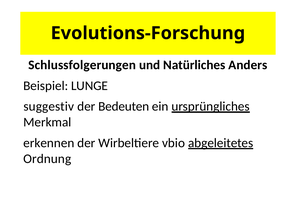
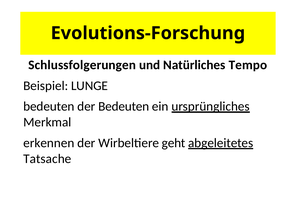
Anders: Anders -> Tempo
suggestiv at (49, 106): suggestiv -> bedeuten
vbio: vbio -> geht
Ordnung: Ordnung -> Tatsache
